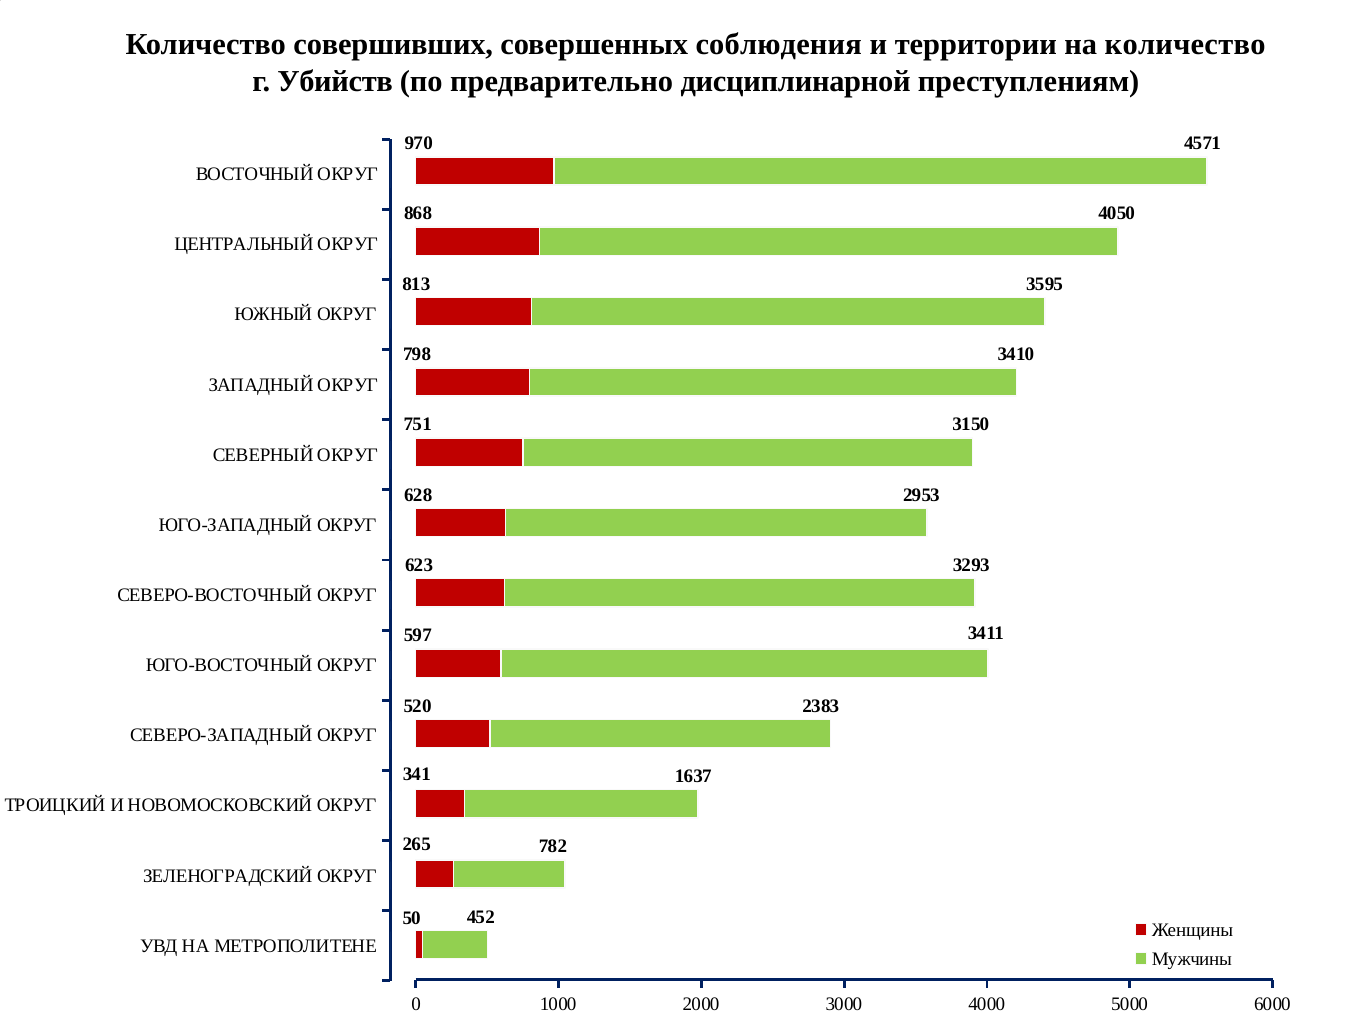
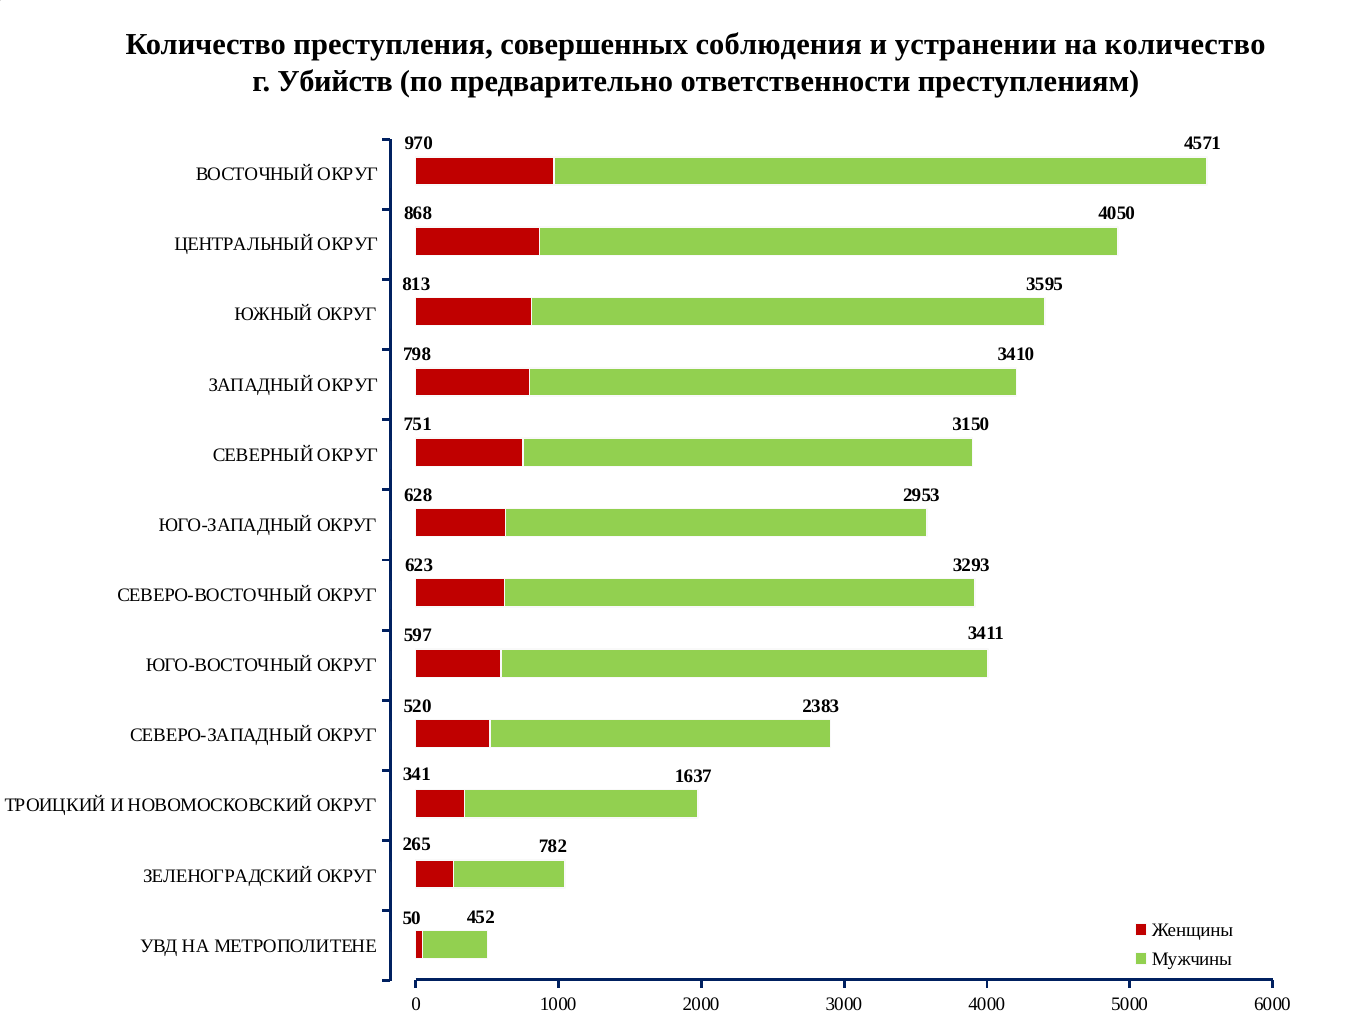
совершивших: совершивших -> преступления
территории: территории -> устранении
дисциплинарной: дисциплинарной -> ответственности
